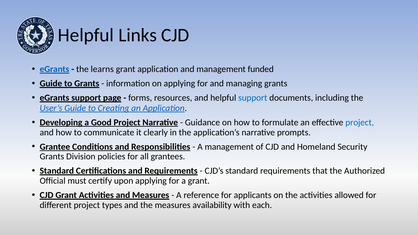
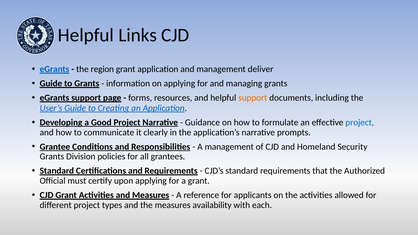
learns: learns -> region
funded: funded -> deliver
support at (253, 98) colour: blue -> orange
